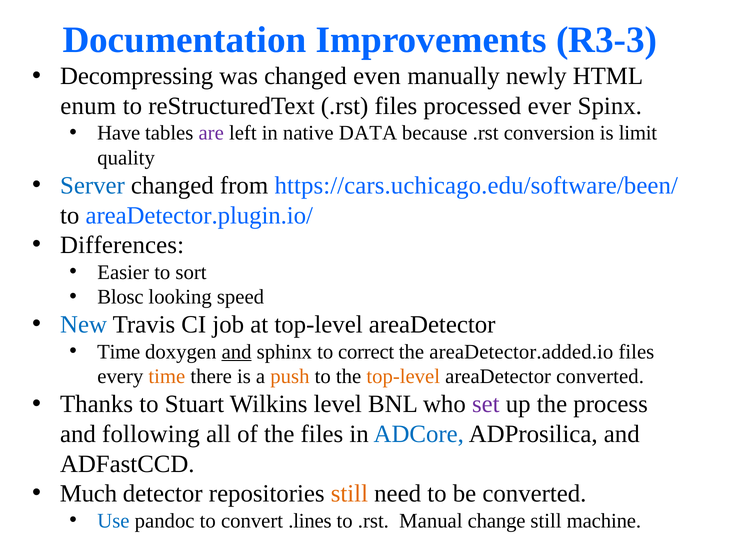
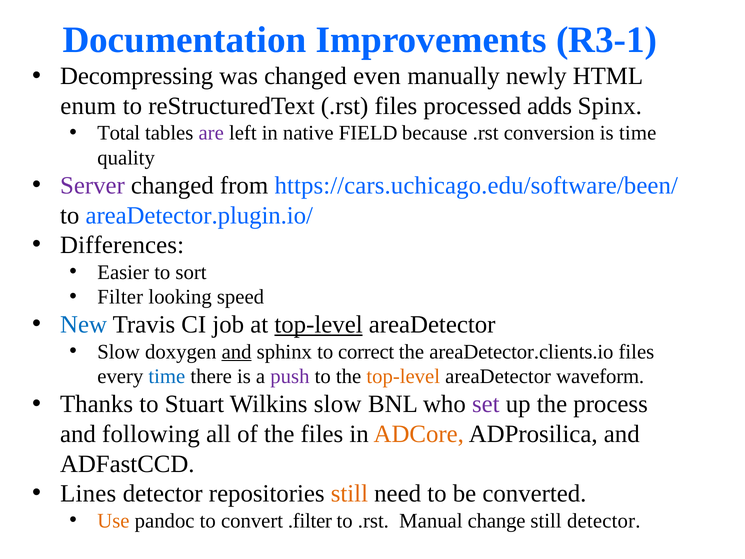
R3-3: R3-3 -> R3-1
ever: ever -> adds
Have: Have -> Total
DATA: DATA -> FIELD
is limit: limit -> time
Server colour: blue -> purple
Blosc: Blosc -> Filter
top-level at (319, 325) underline: none -> present
Time at (119, 352): Time -> Slow
areaDetector.added.io: areaDetector.added.io -> areaDetector.clients.io
time at (167, 376) colour: orange -> blue
push colour: orange -> purple
areaDetector converted: converted -> waveform
Wilkins level: level -> slow
ADCore colour: blue -> orange
Much: Much -> Lines
Use colour: blue -> orange
.lines: .lines -> .filter
still machine: machine -> detector
